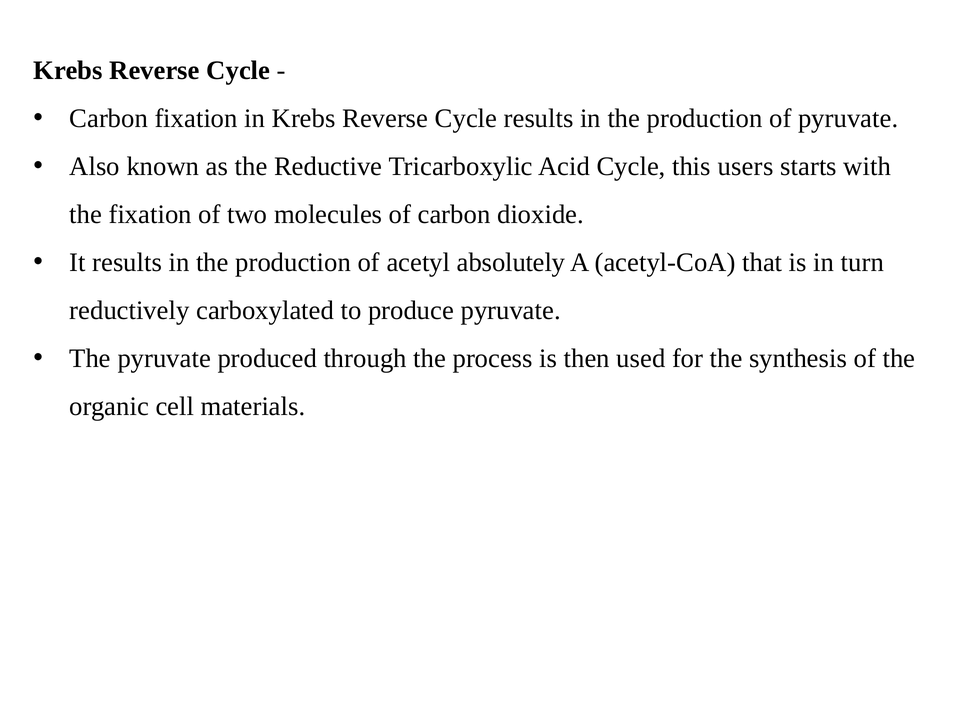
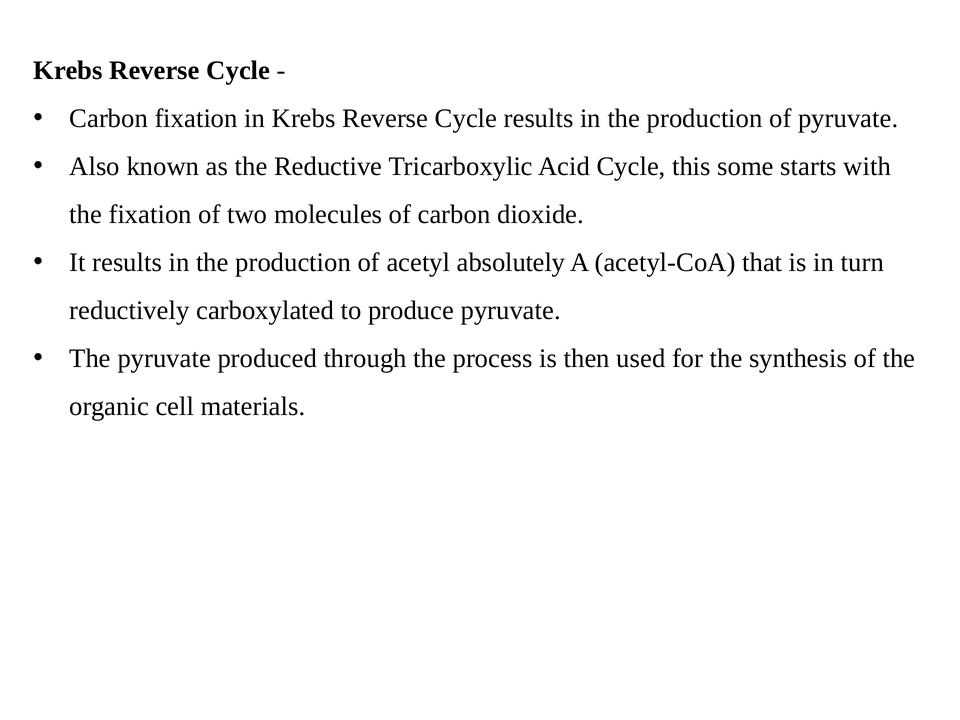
users: users -> some
